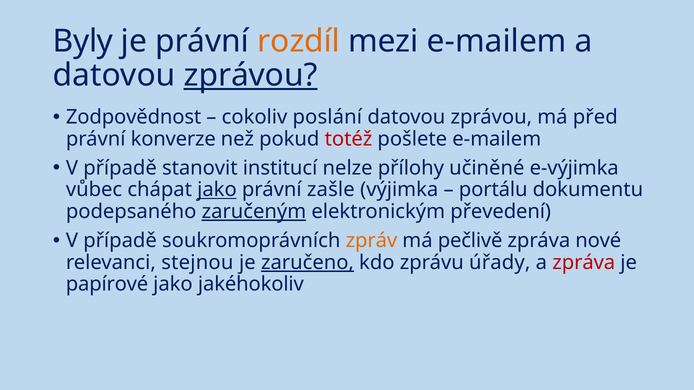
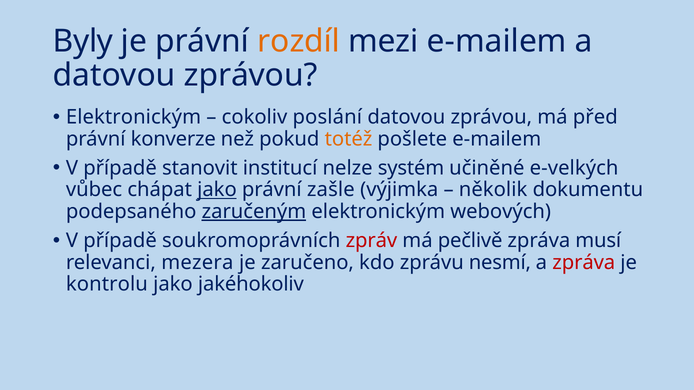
zprávou at (251, 75) underline: present -> none
Zodpovědnost at (134, 117): Zodpovědnost -> Elektronickým
totéž colour: red -> orange
přílohy: přílohy -> systém
e-výjimka: e-výjimka -> e-velkých
portálu: portálu -> několik
převedení: převedení -> webových
zpráv colour: orange -> red
nové: nové -> musí
stejnou: stejnou -> mezera
zaručeno underline: present -> none
úřady: úřady -> nesmí
papírové: papírové -> kontrolu
